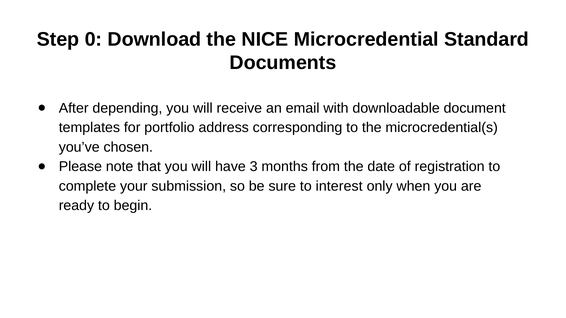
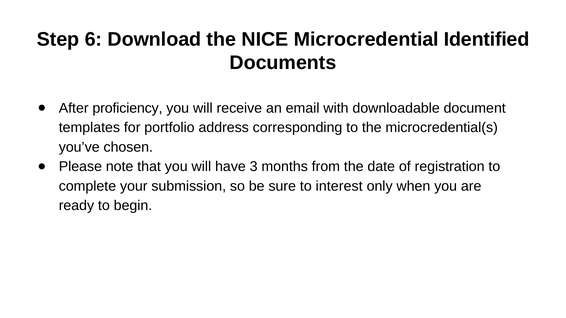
0: 0 -> 6
Standard: Standard -> Identified
depending: depending -> proficiency
